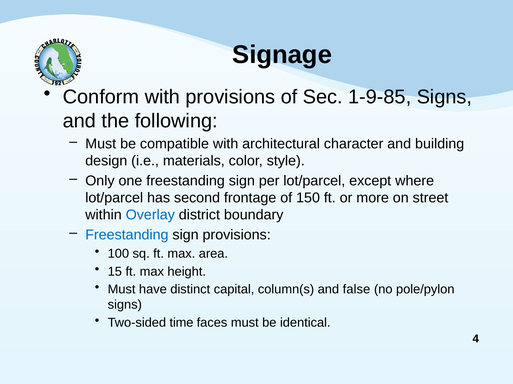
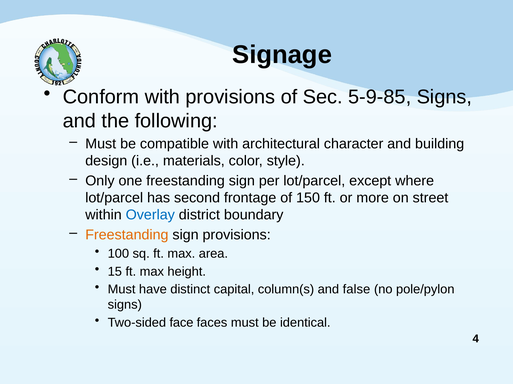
1-9-85: 1-9-85 -> 5-9-85
Freestanding at (127, 235) colour: blue -> orange
time: time -> face
